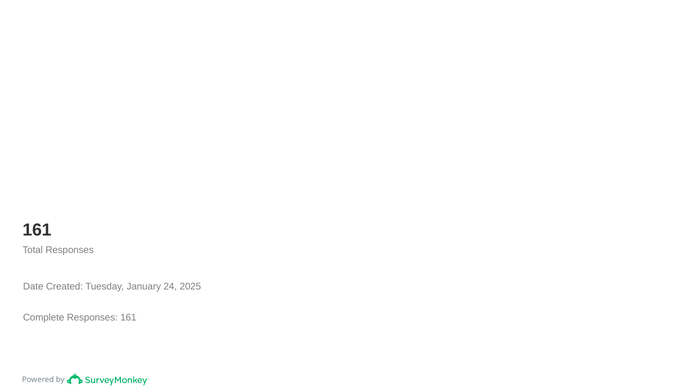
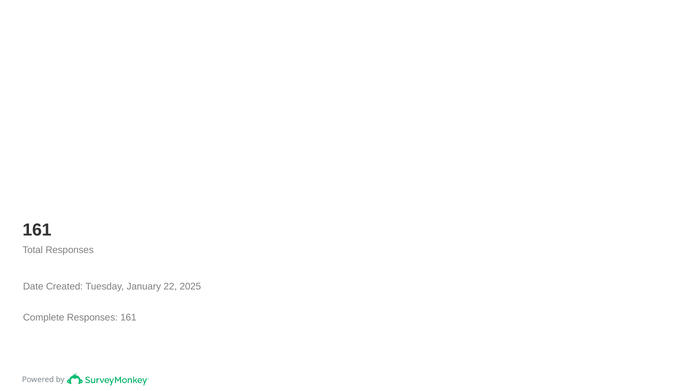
24: 24 -> 22
